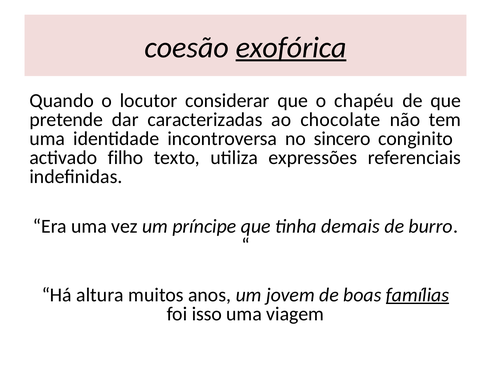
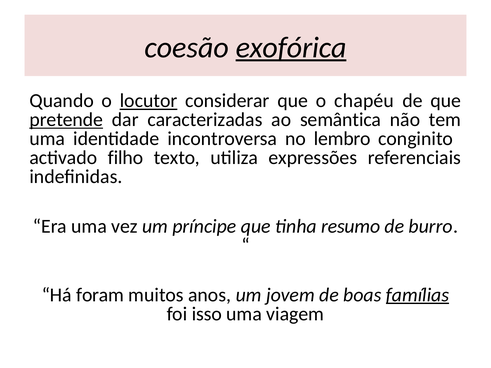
locutor underline: none -> present
pretende underline: none -> present
chocolate: chocolate -> semântica
sincero: sincero -> lembro
demais: demais -> resumo
altura: altura -> foram
